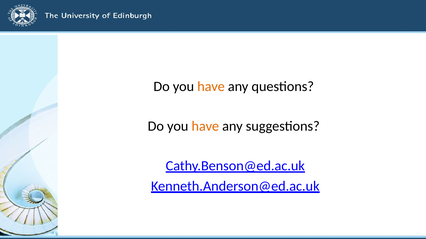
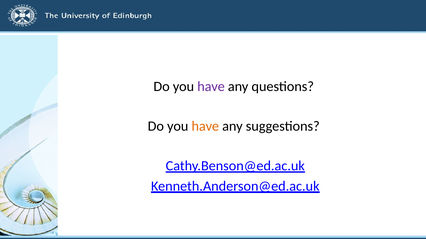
have at (211, 87) colour: orange -> purple
